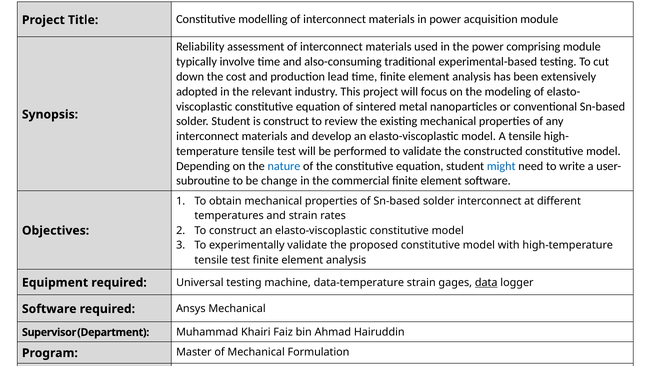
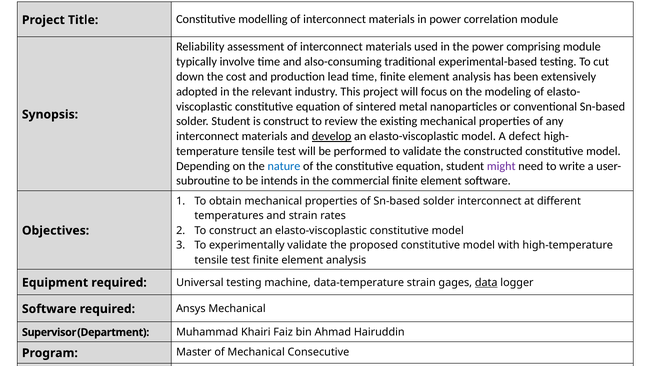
acquisition: acquisition -> correlation
develop underline: none -> present
A tensile: tensile -> defect
might colour: blue -> purple
change: change -> intends
Mechanical Formulation: Formulation -> Consecutive
